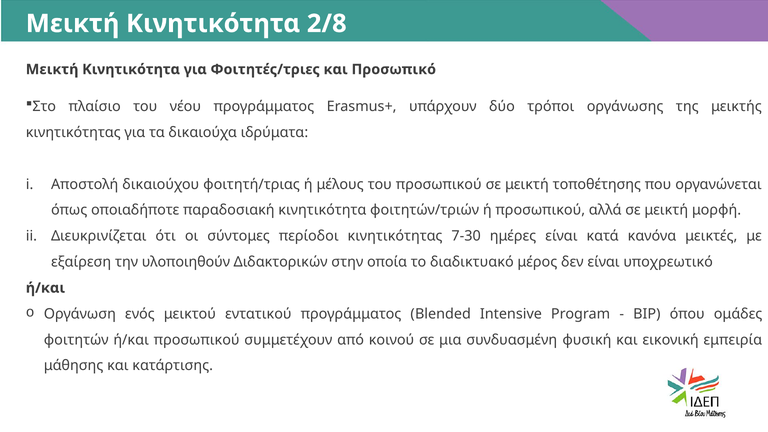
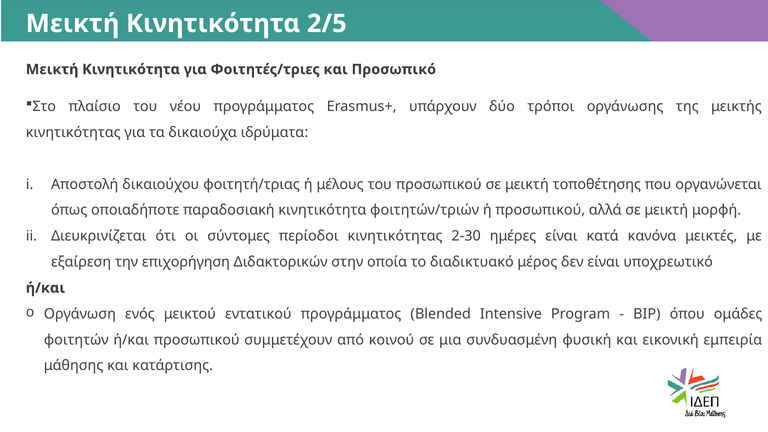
2/8: 2/8 -> 2/5
7-30: 7-30 -> 2-30
υλοποιηθούν: υλοποιηθούν -> επιχορήγηση
